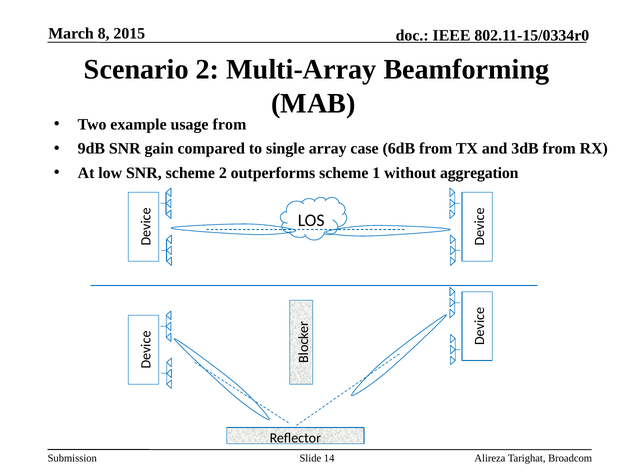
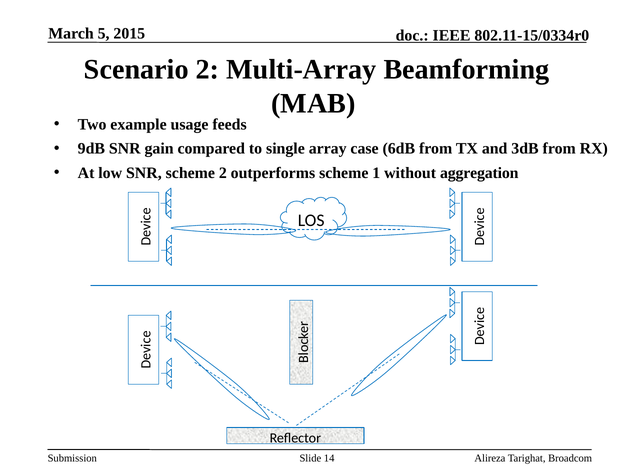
8: 8 -> 5
usage from: from -> feeds
